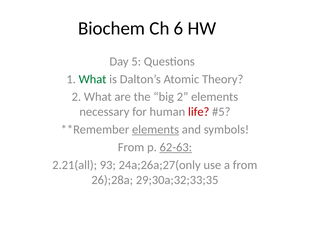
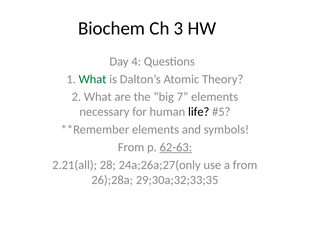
6: 6 -> 3
5: 5 -> 4
big 2: 2 -> 7
life colour: red -> black
elements at (156, 130) underline: present -> none
93: 93 -> 28
